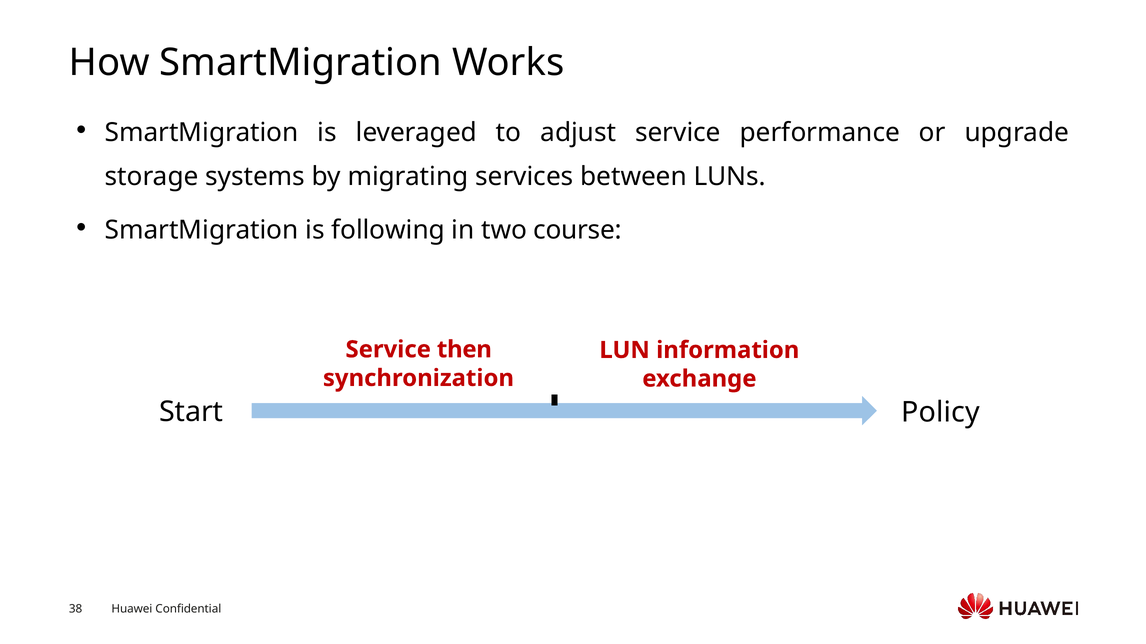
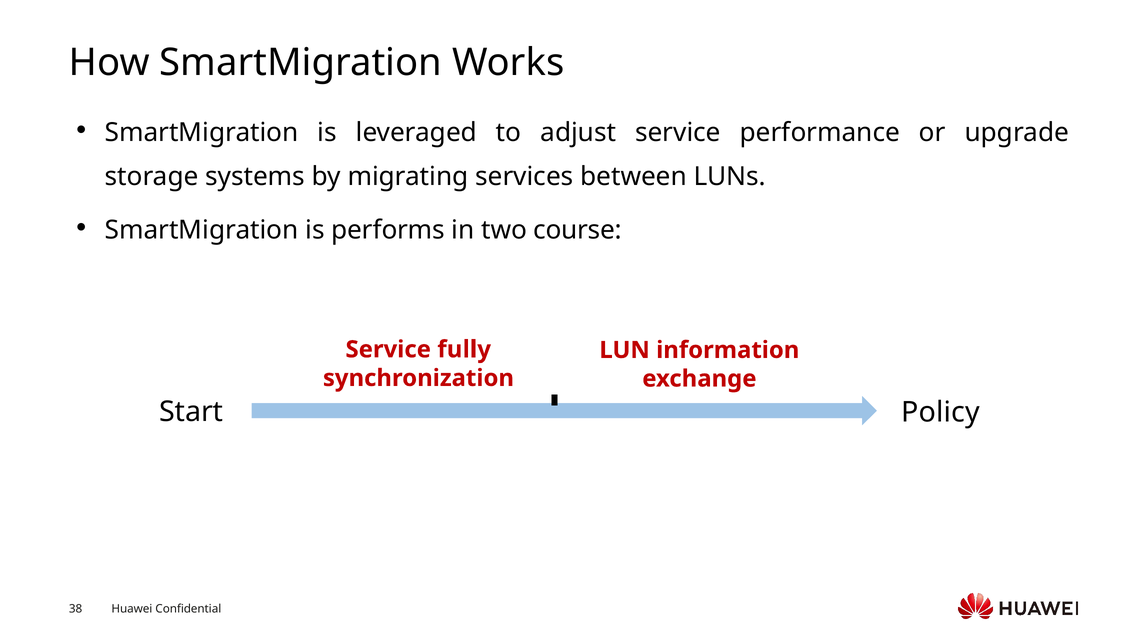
following: following -> performs
then: then -> fully
